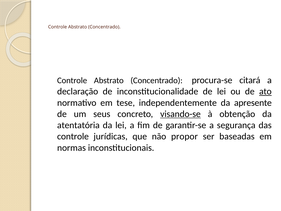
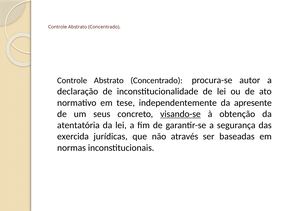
citará: citará -> autor
ato underline: present -> none
controle at (73, 136): controle -> exercida
propor: propor -> através
